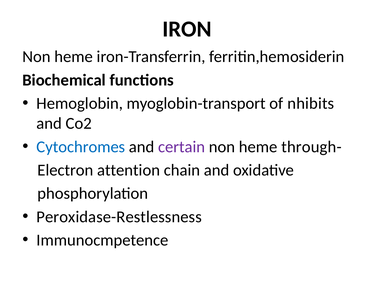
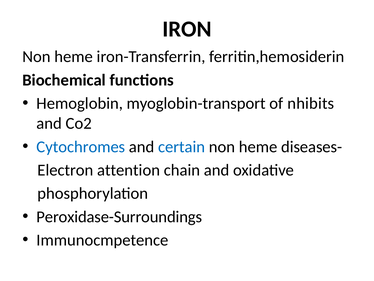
certain colour: purple -> blue
through-: through- -> diseases-
Peroxidase-Restlessness: Peroxidase-Restlessness -> Peroxidase-Surroundings
